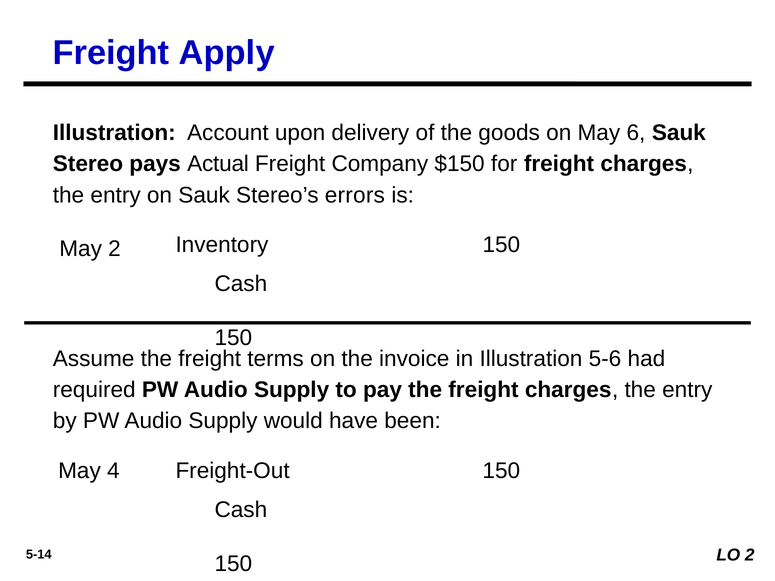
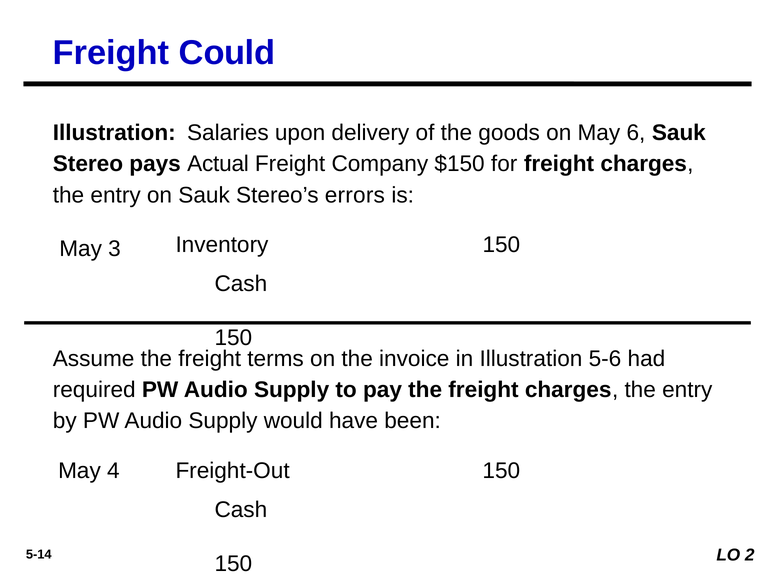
Apply: Apply -> Could
Account: Account -> Salaries
May 2: 2 -> 3
